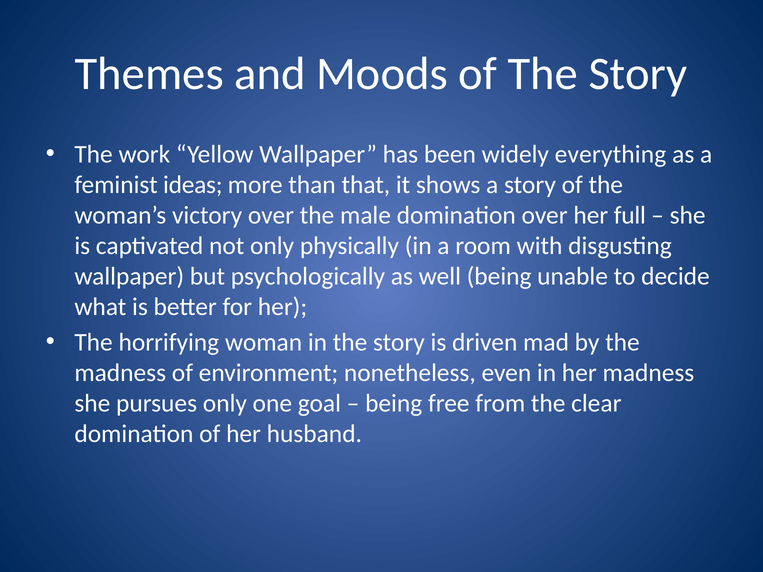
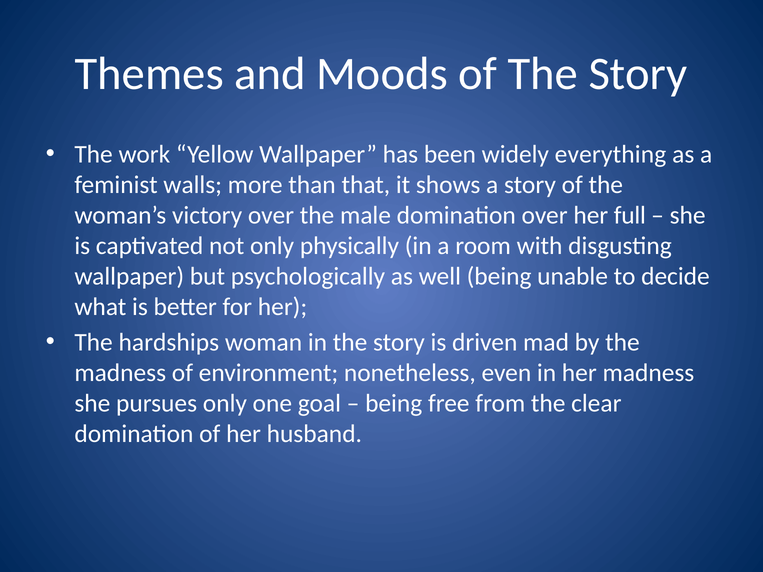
ideas: ideas -> walls
horrifying: horrifying -> hardships
